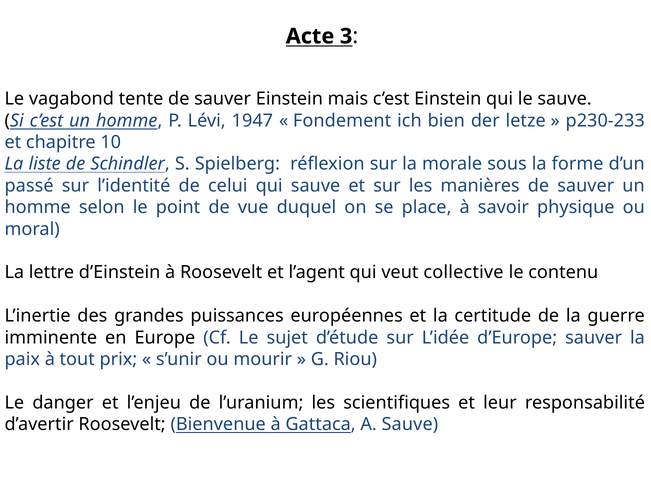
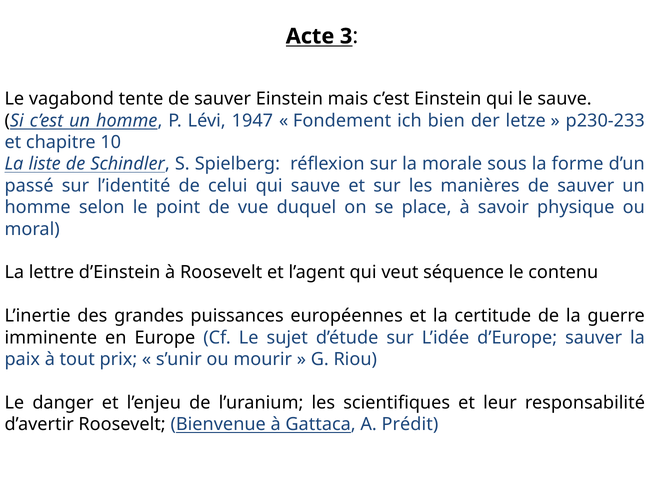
collective: collective -> séquence
A Sauve: Sauve -> Prédit
